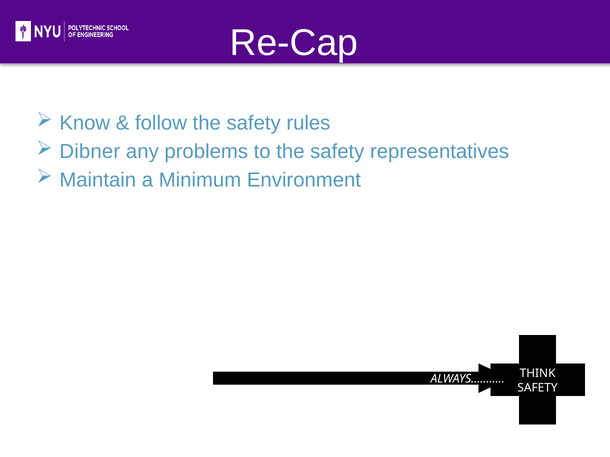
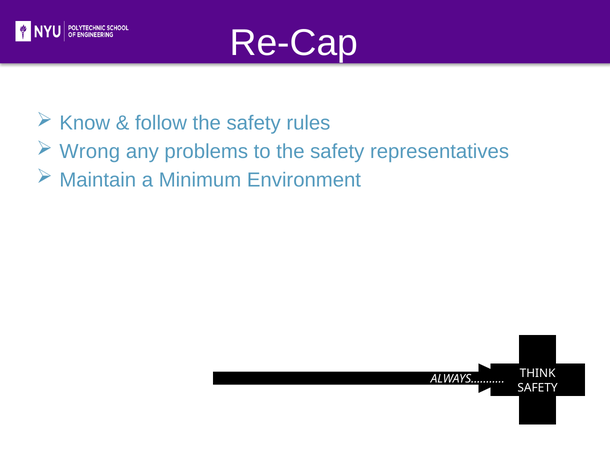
Dibner: Dibner -> Wrong
